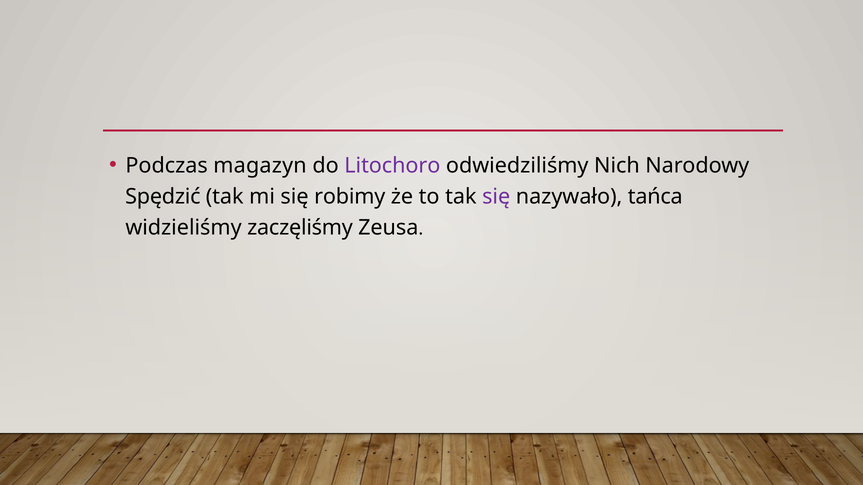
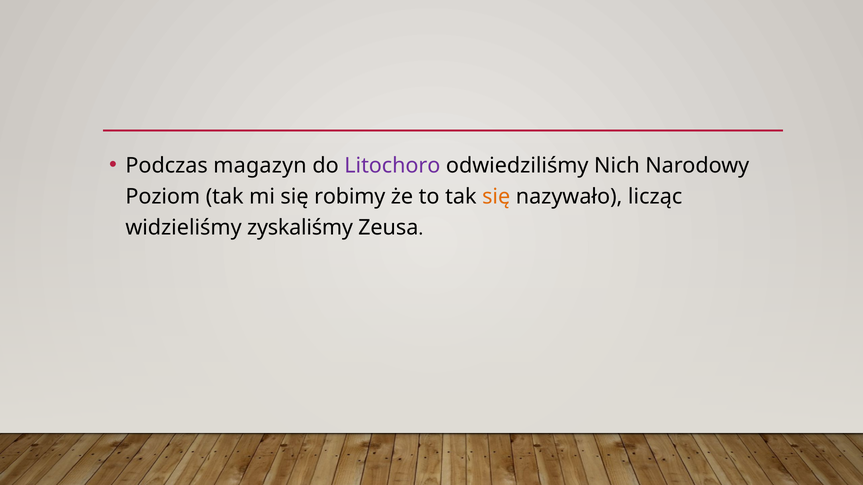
Spędzić: Spędzić -> Poziom
się at (496, 197) colour: purple -> orange
tańca: tańca -> licząc
zaczęliśmy: zaczęliśmy -> zyskaliśmy
